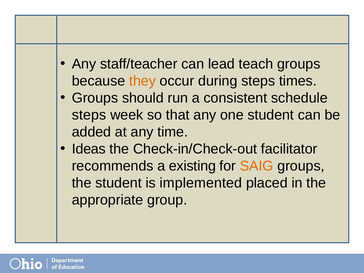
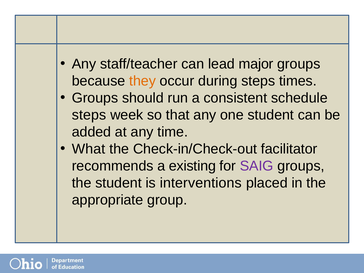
teach: teach -> major
Ideas: Ideas -> What
SAIG colour: orange -> purple
implemented: implemented -> interventions
